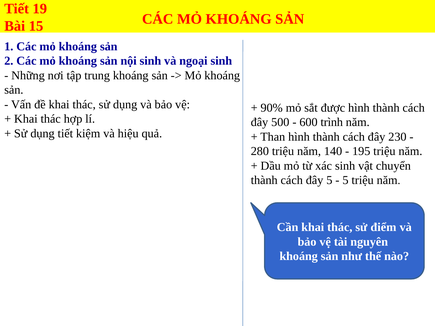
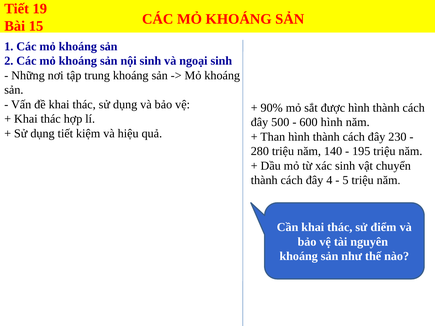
600 trình: trình -> hình
đây 5: 5 -> 4
